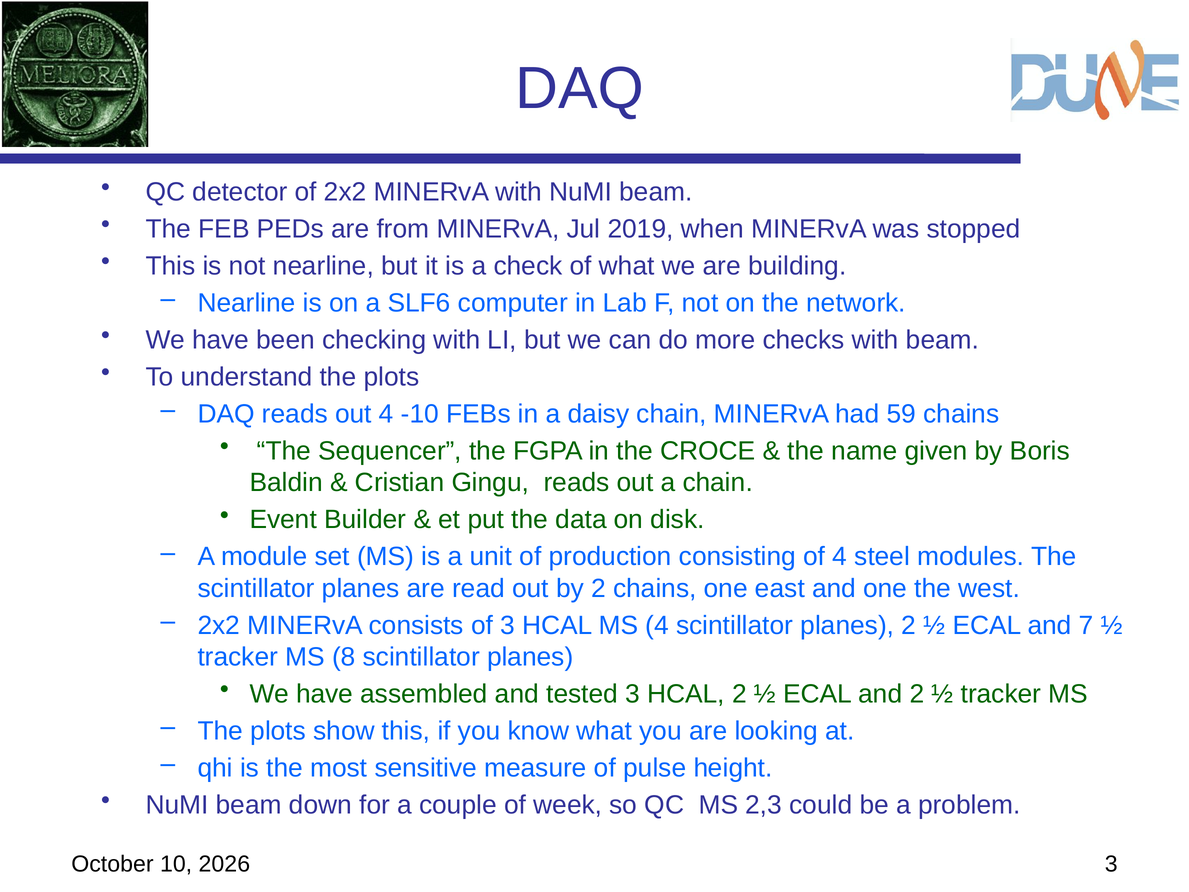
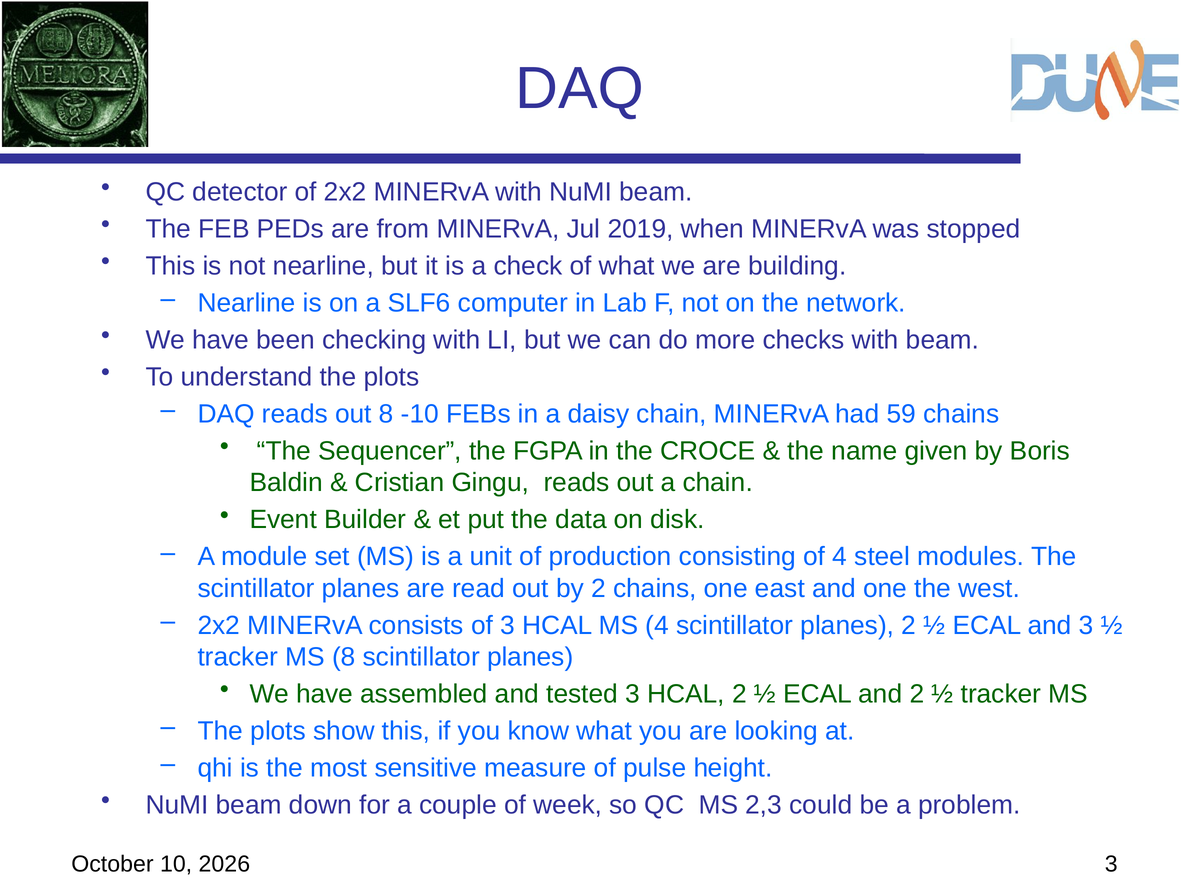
out 4: 4 -> 8
and 7: 7 -> 3
